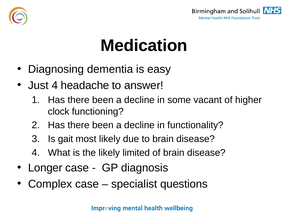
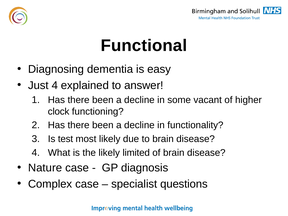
Medication: Medication -> Functional
headache: headache -> explained
gait: gait -> test
Longer: Longer -> Nature
